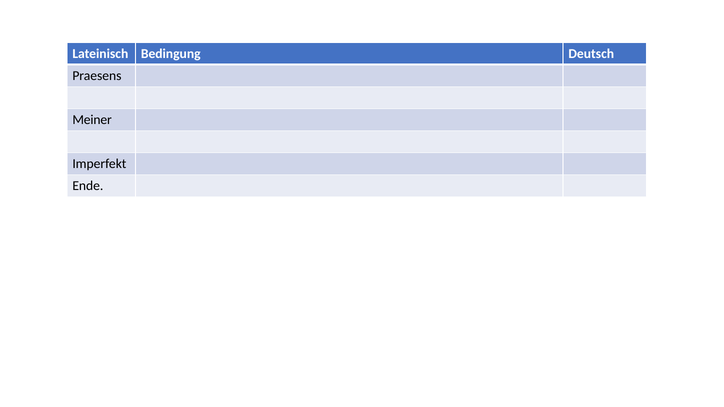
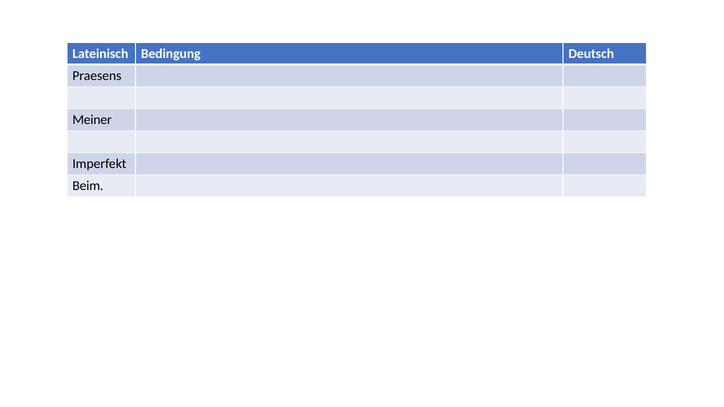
Ende: Ende -> Beim
